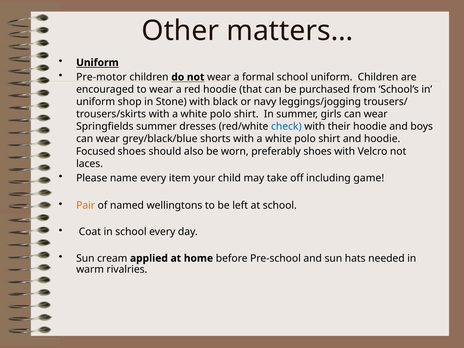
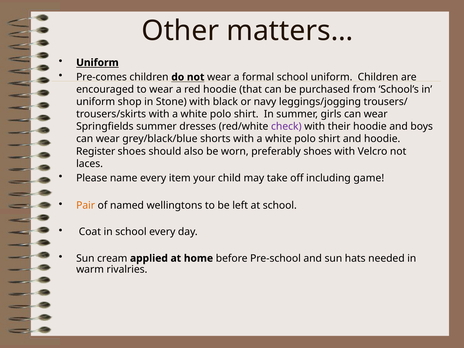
Pre-motor: Pre-motor -> Pre-comes
check colour: blue -> purple
Focused: Focused -> Register
